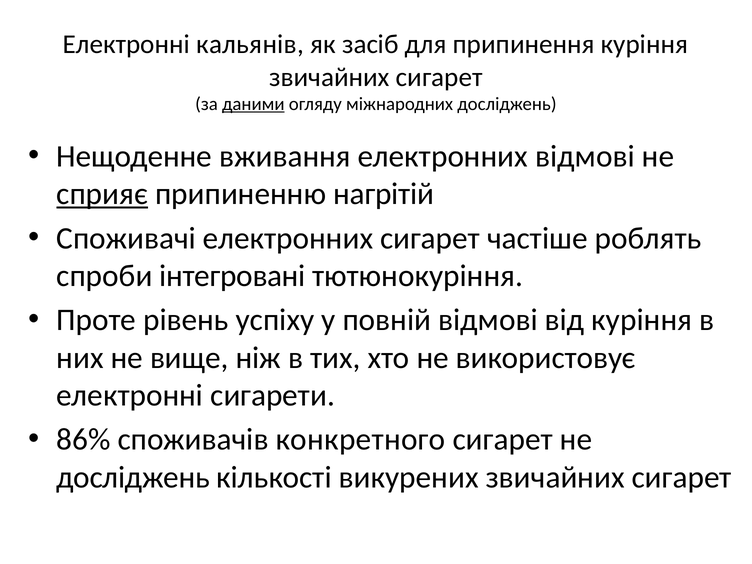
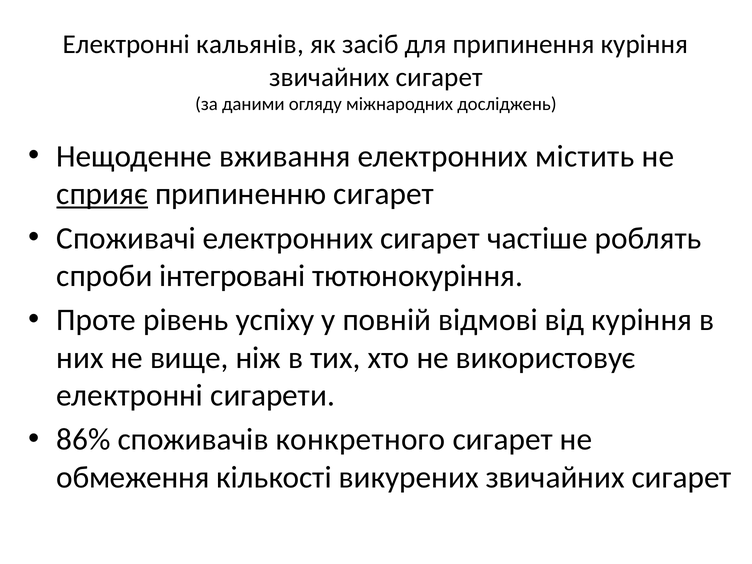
даними underline: present -> none
електронних відмові: відмові -> містить
припиненню нагрітій: нагрітій -> сигарет
досліджень at (133, 477): досліджень -> обмеження
